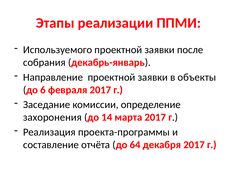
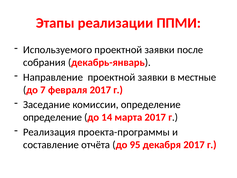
объекты: объекты -> местные
6: 6 -> 7
захоронения at (52, 117): захоронения -> определение
64: 64 -> 95
